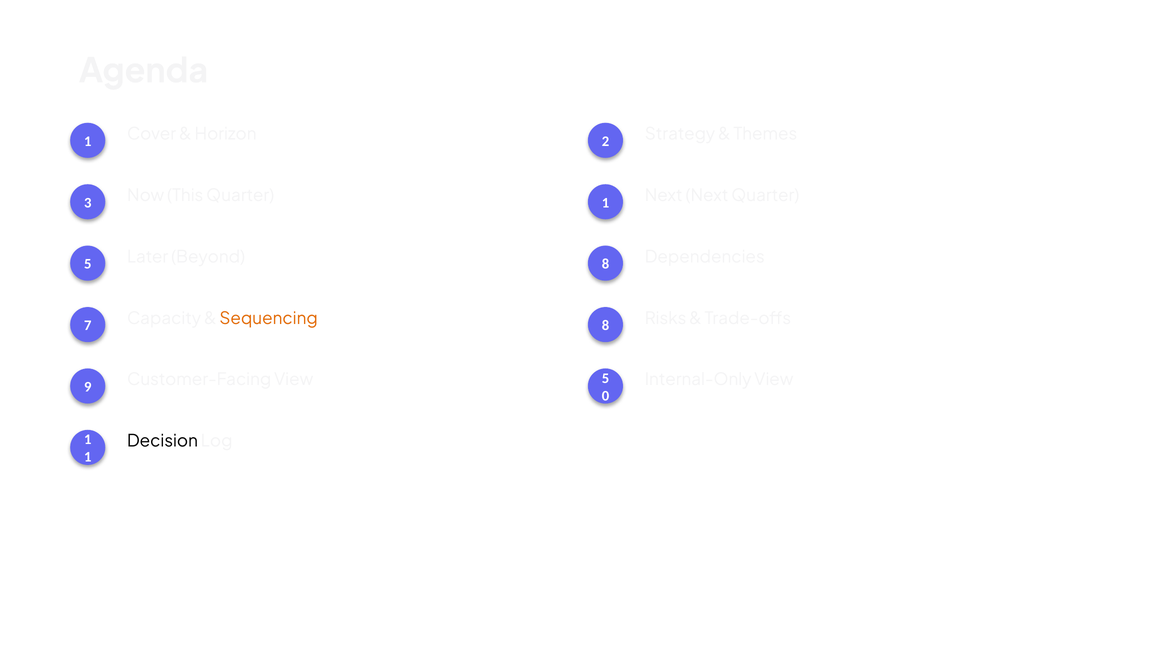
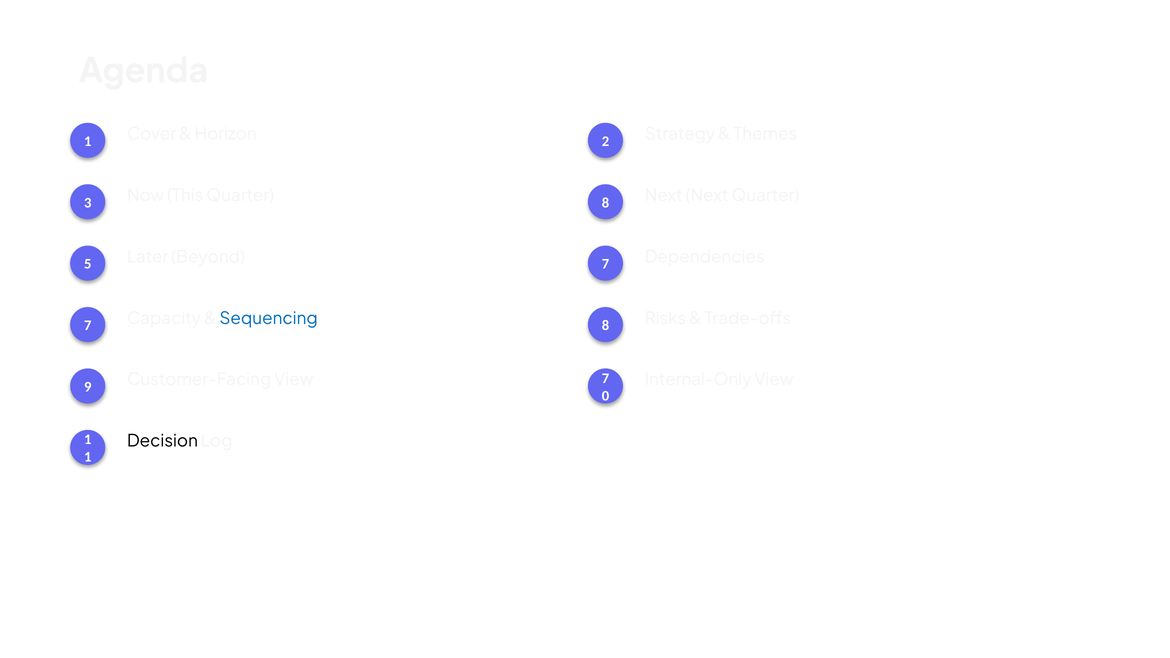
Quarter 1: 1 -> 8
Beyond 8: 8 -> 7
Sequencing colour: orange -> blue
View 5: 5 -> 7
